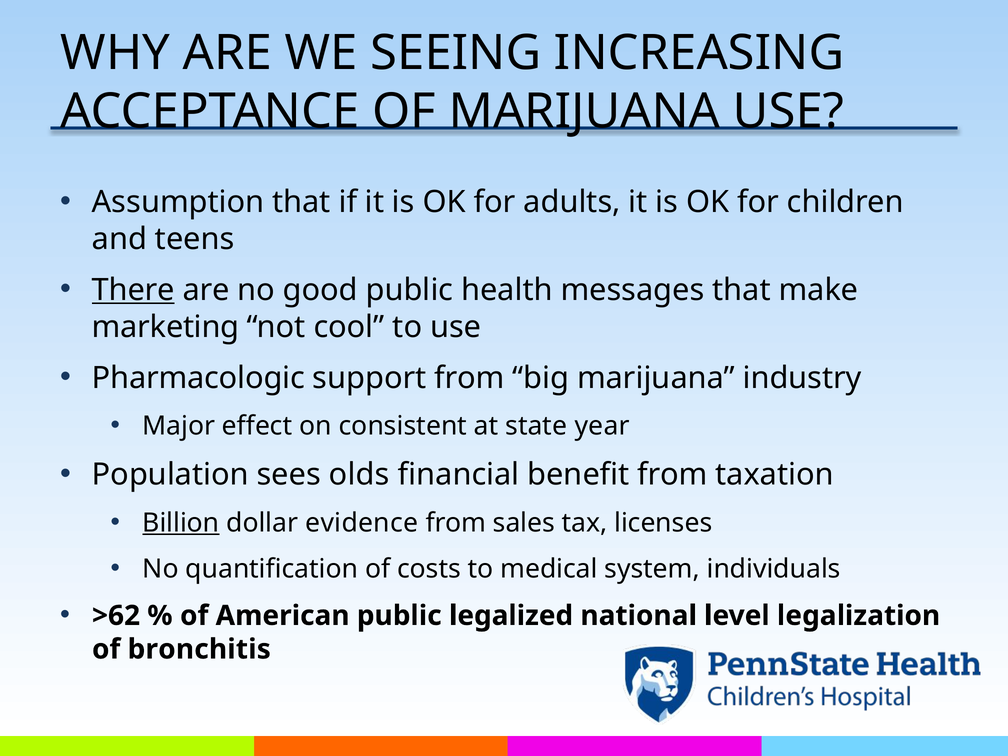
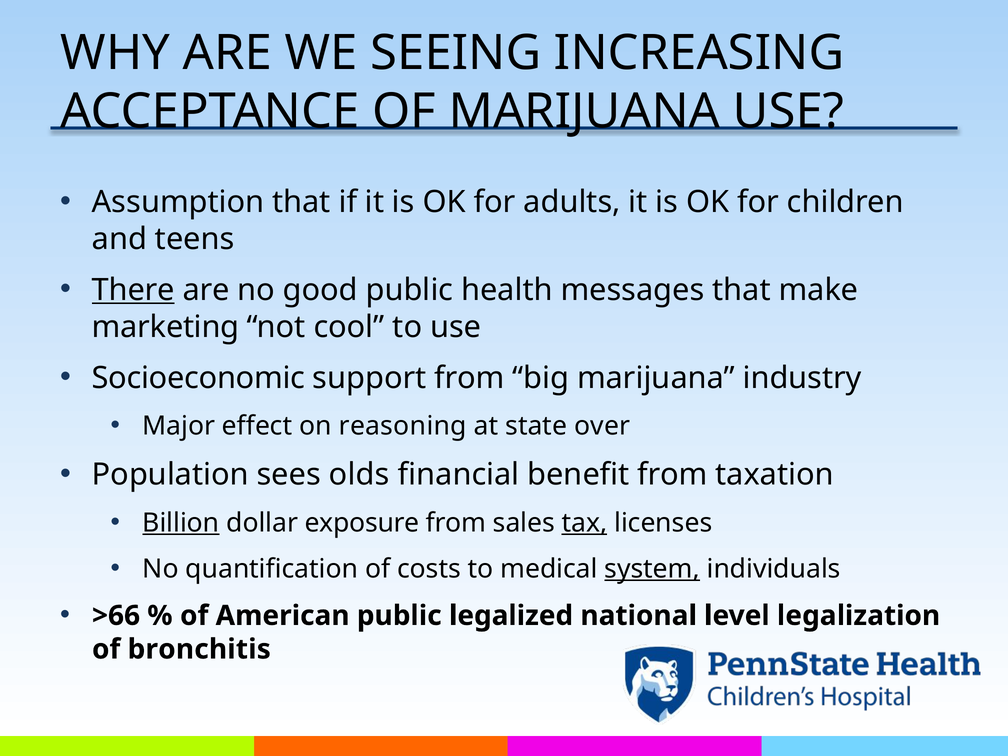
Pharmacologic: Pharmacologic -> Socioeconomic
consistent: consistent -> reasoning
year: year -> over
evidence: evidence -> exposure
tax underline: none -> present
system underline: none -> present
>62: >62 -> >66
